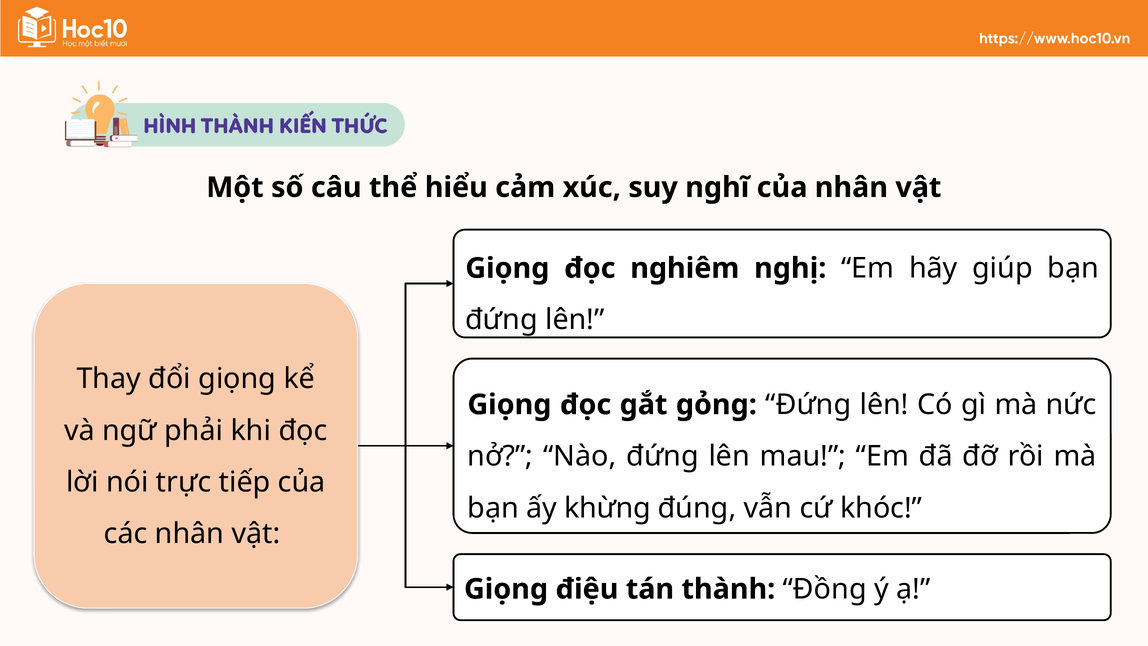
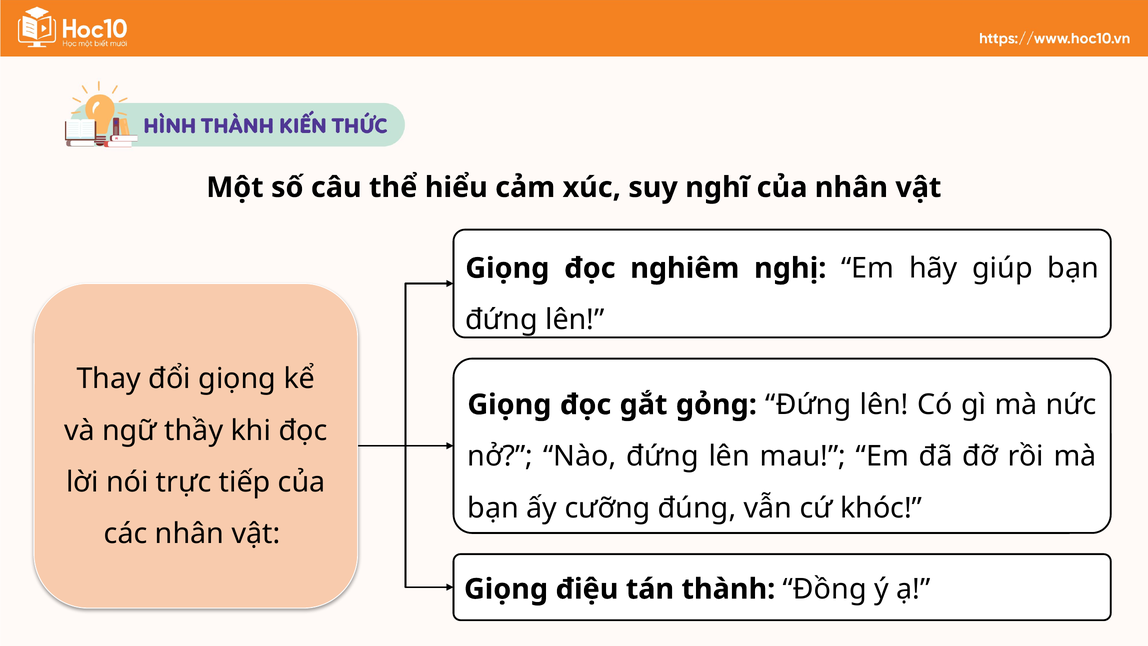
phải: phải -> thầy
khừng: khừng -> cưỡng
